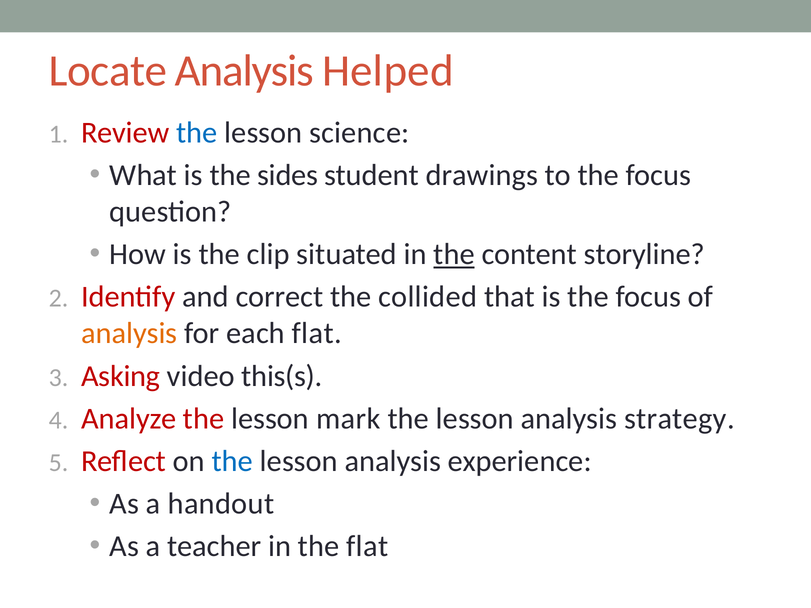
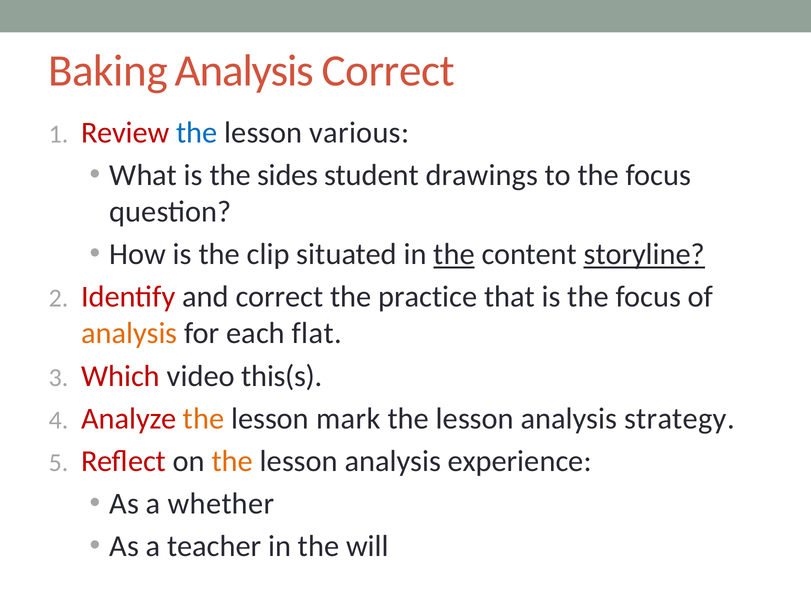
Locate: Locate -> Baking
Analysis Helped: Helped -> Correct
science: science -> various
storyline underline: none -> present
collided: collided -> practice
Asking: Asking -> Which
the at (204, 419) colour: red -> orange
the at (232, 461) colour: blue -> orange
handout: handout -> whether
the flat: flat -> will
